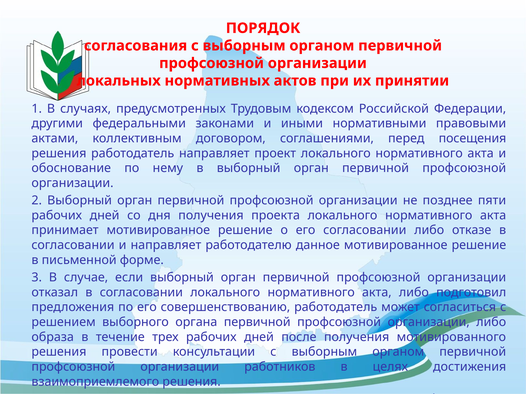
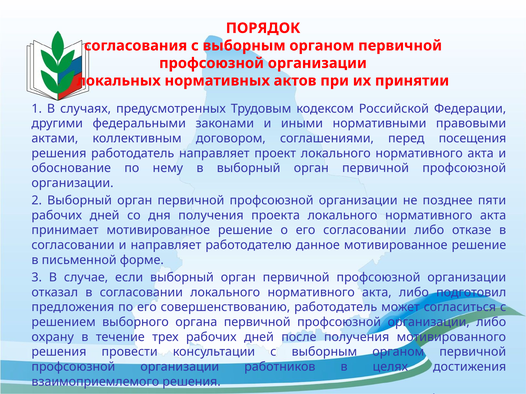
образа: образа -> охрану
